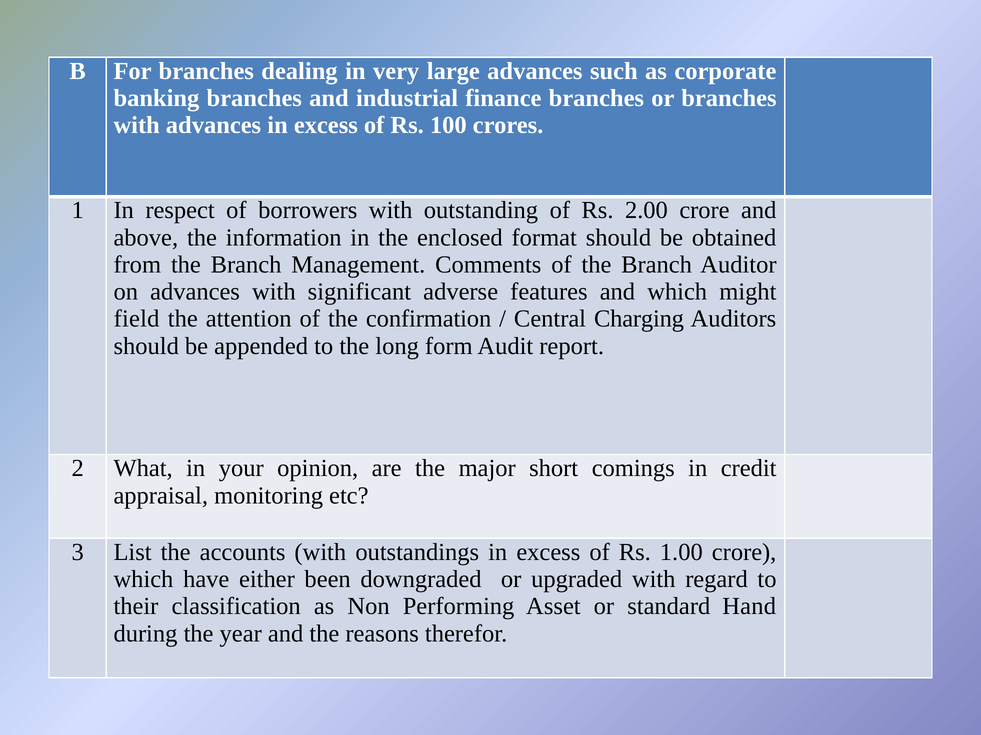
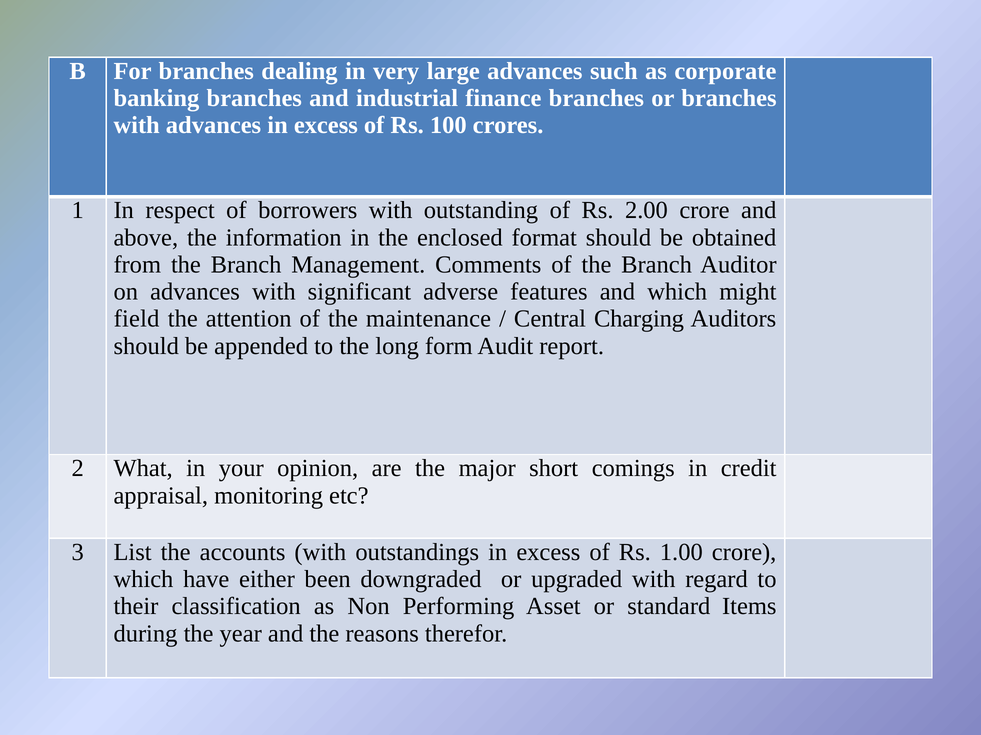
confirmation: confirmation -> maintenance
Hand: Hand -> Items
